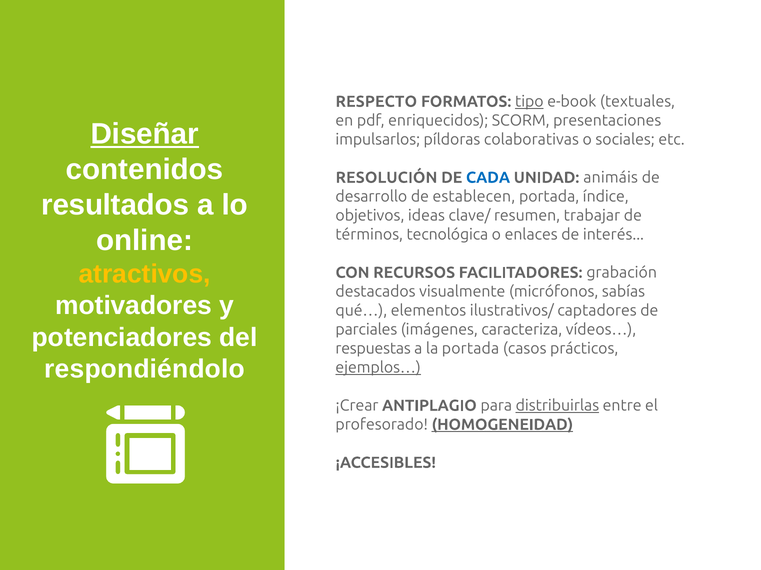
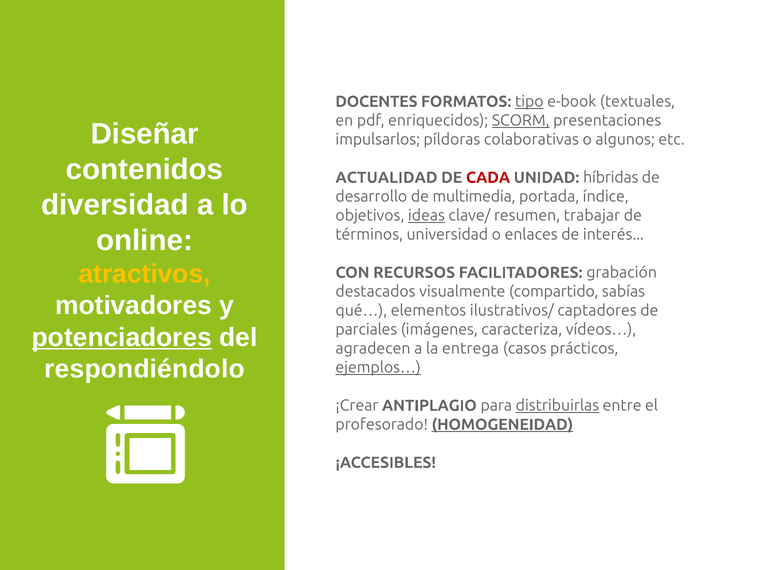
RESPECTO: RESPECTO -> DOCENTES
SCORM underline: none -> present
Diseñar underline: present -> none
sociales: sociales -> algunos
RESOLUCIÓN: RESOLUCIÓN -> ACTUALIDAD
CADA colour: blue -> red
animáis: animáis -> híbridas
establecen: establecen -> multimedia
resultados: resultados -> diversidad
ideas underline: none -> present
tecnológica: tecnológica -> universidad
micrófonos: micrófonos -> compartido
potenciadores underline: none -> present
respuestas: respuestas -> agradecen
la portada: portada -> entrega
